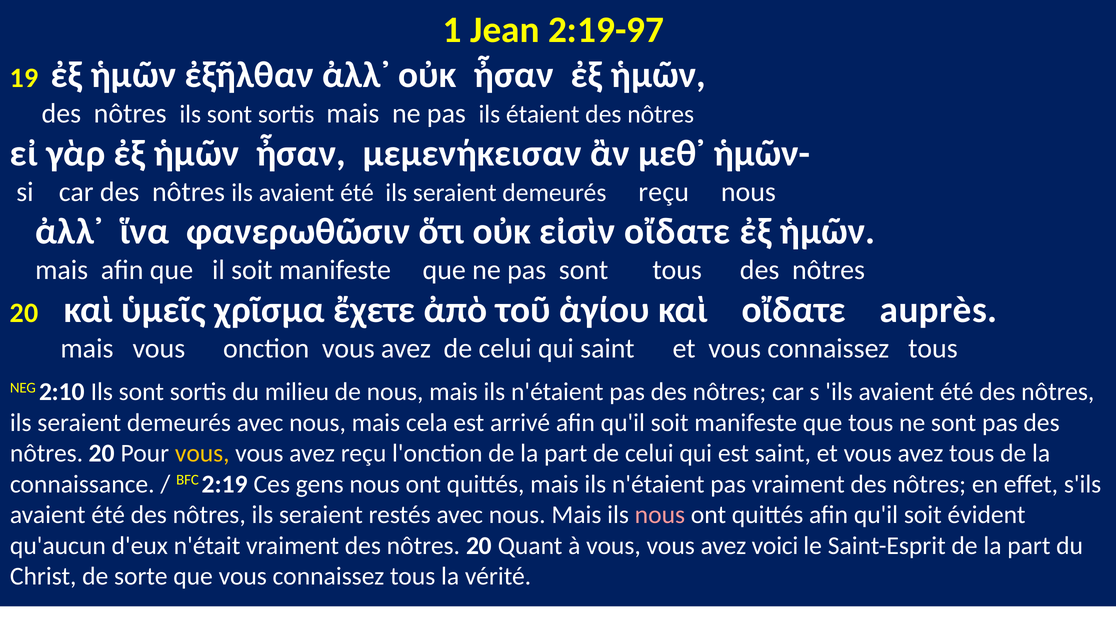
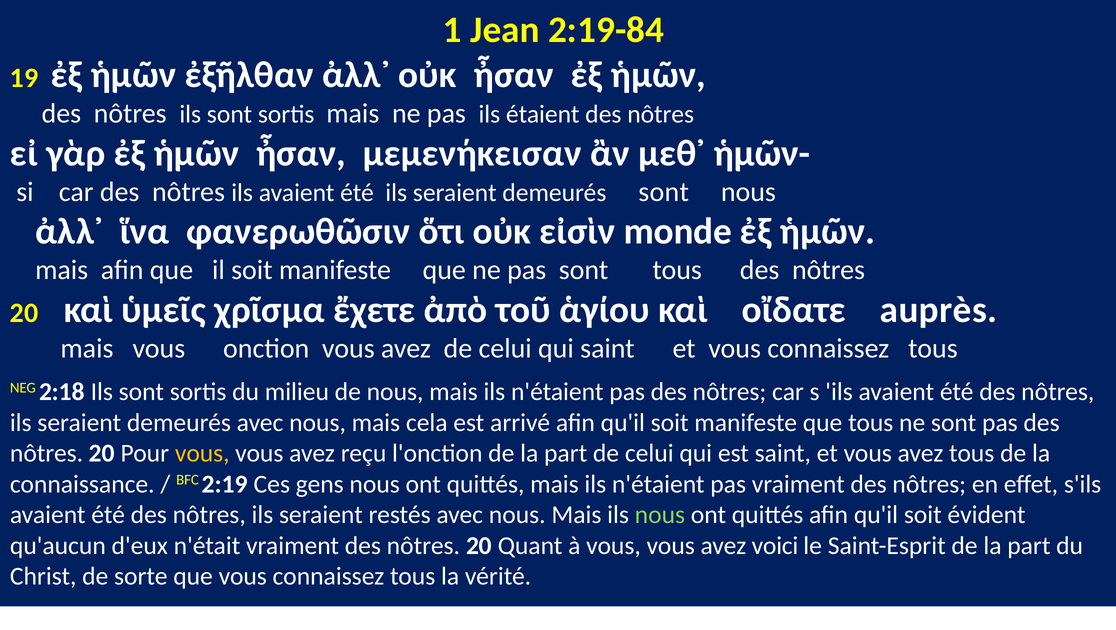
2:19-97: 2:19-97 -> 2:19-84
demeurés reçu: reçu -> sont
εἰσὶν οἴδατε: οἴδατε -> monde
2:10: 2:10 -> 2:18
nous at (660, 514) colour: pink -> light green
